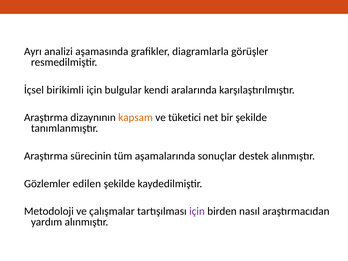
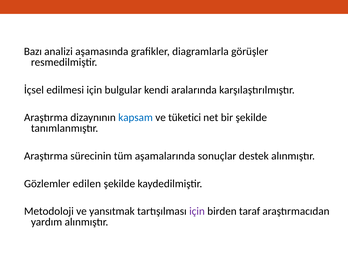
Ayrı: Ayrı -> Bazı
birikimli: birikimli -> edilmesi
kapsam colour: orange -> blue
çalışmalar: çalışmalar -> yansıtmak
nasıl: nasıl -> taraf
